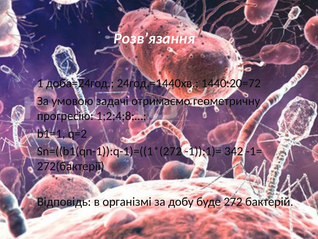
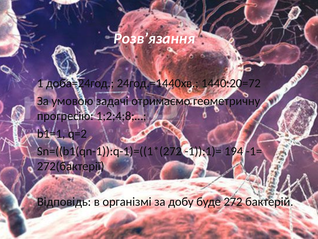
342: 342 -> 194
